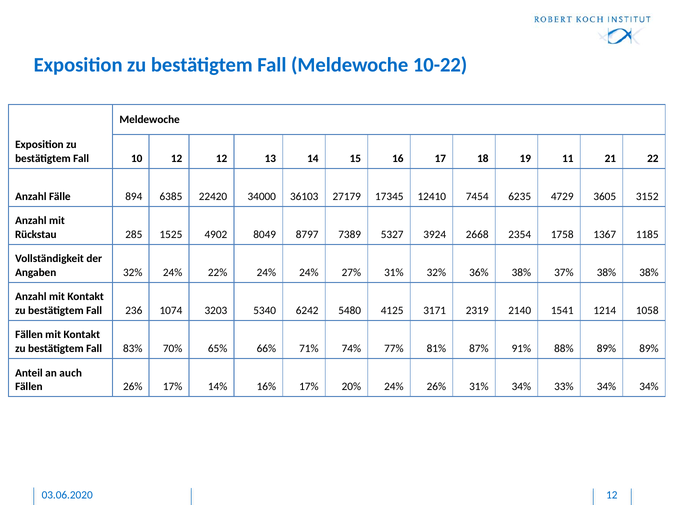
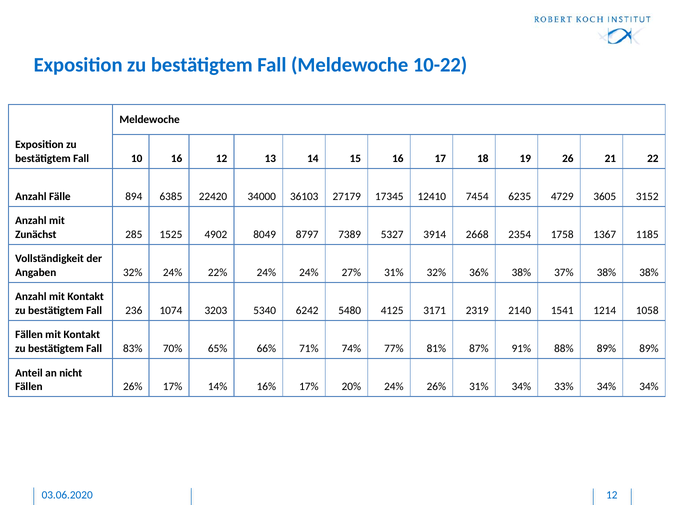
10 12: 12 -> 16
11: 11 -> 26
Rückstau: Rückstau -> Zunächst
3924: 3924 -> 3914
auch: auch -> nicht
